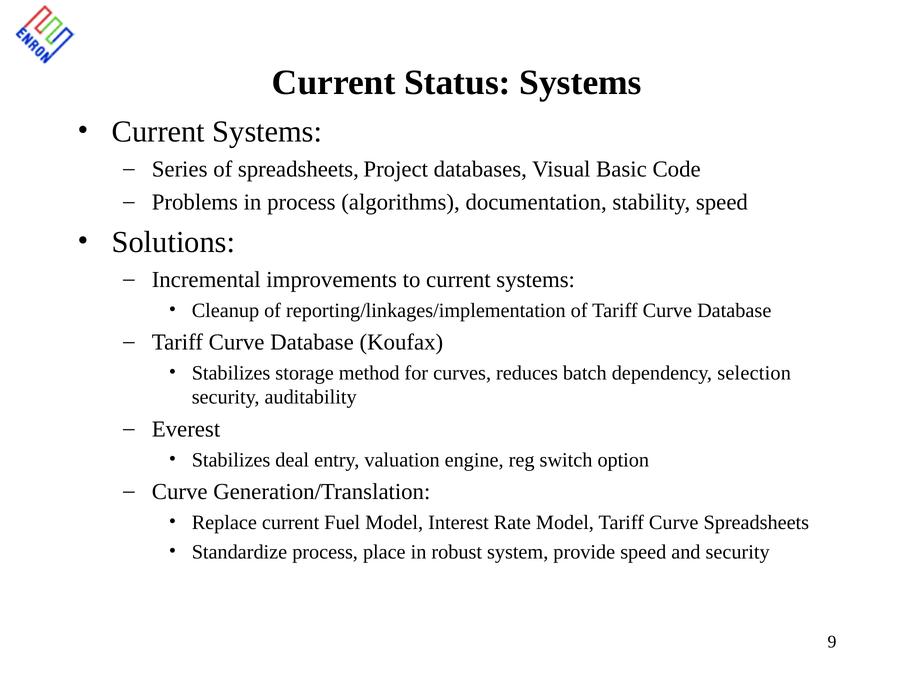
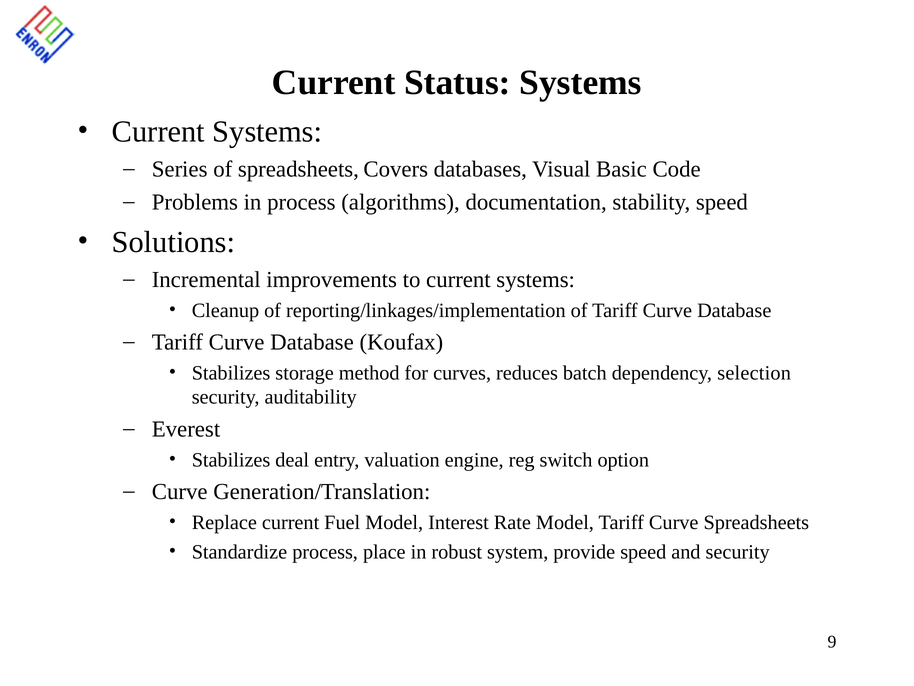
Project: Project -> Covers
